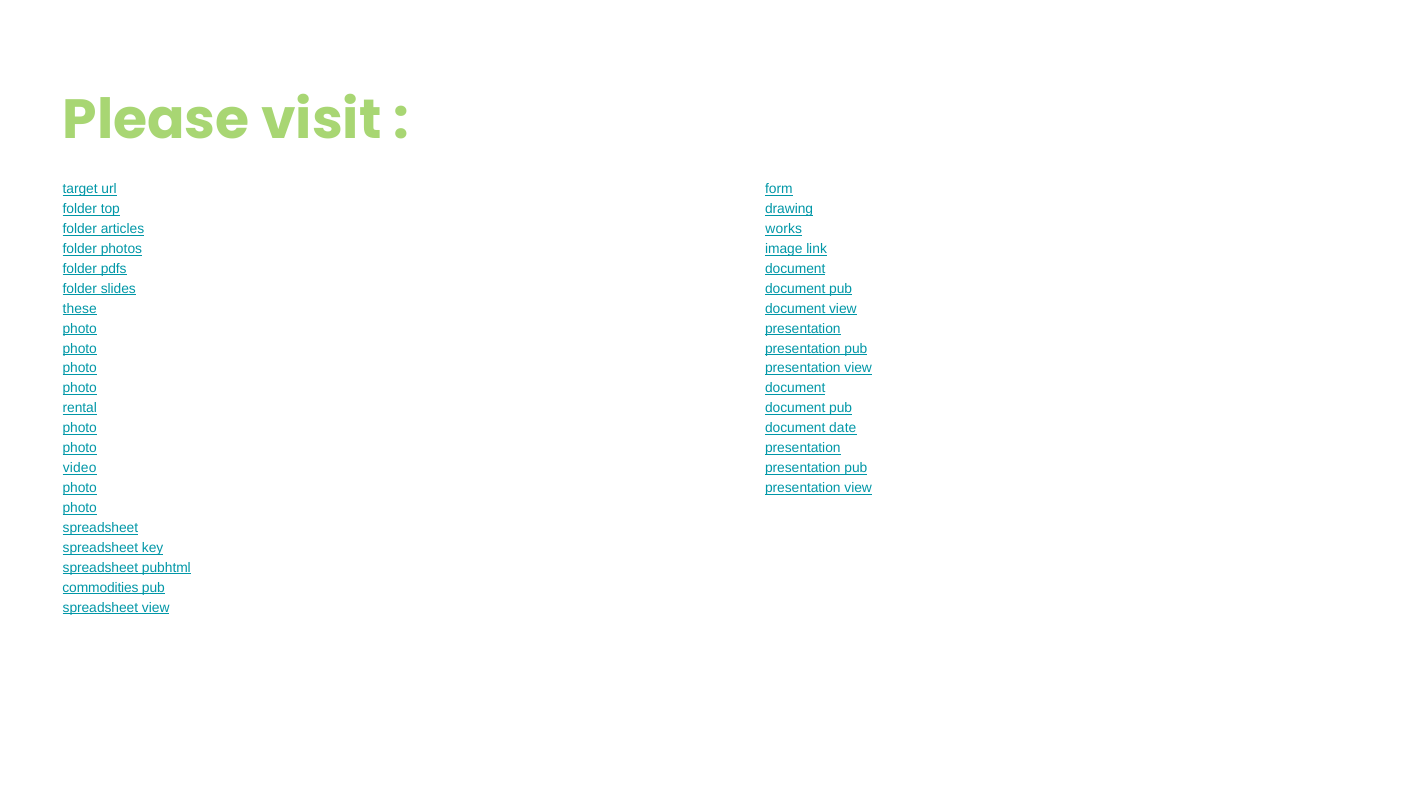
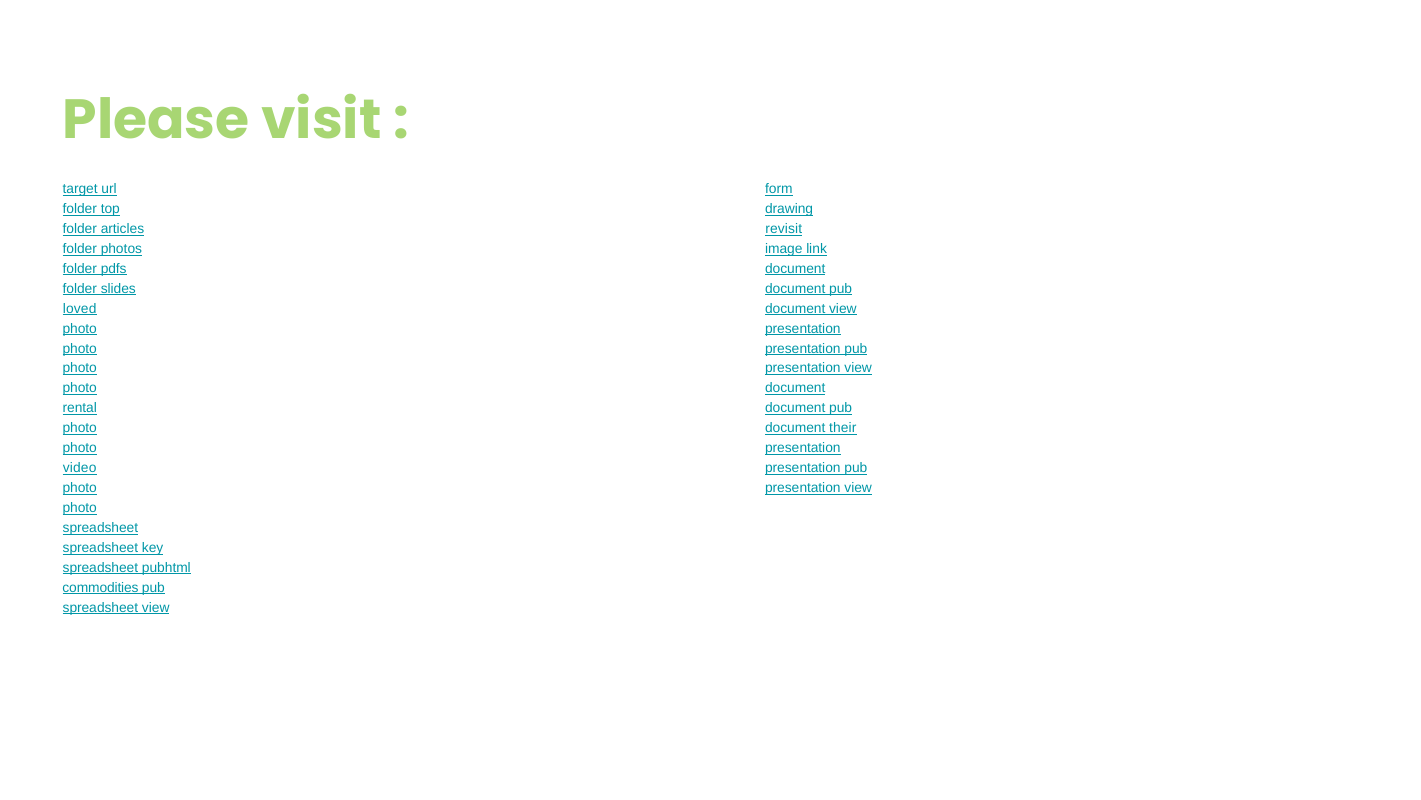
works: works -> revisit
these: these -> loved
date: date -> their
